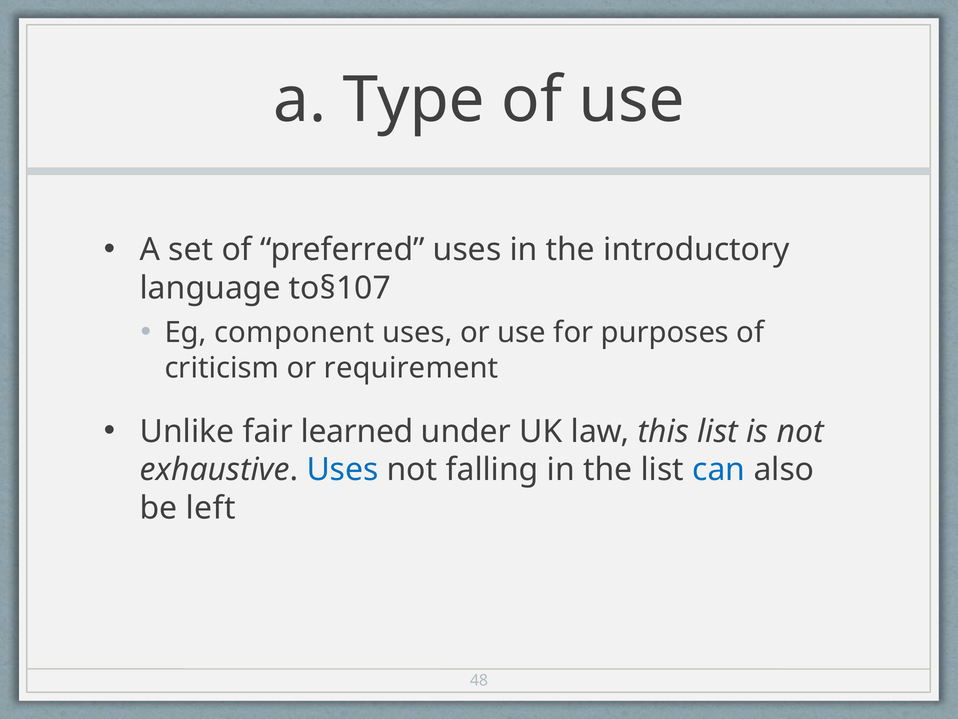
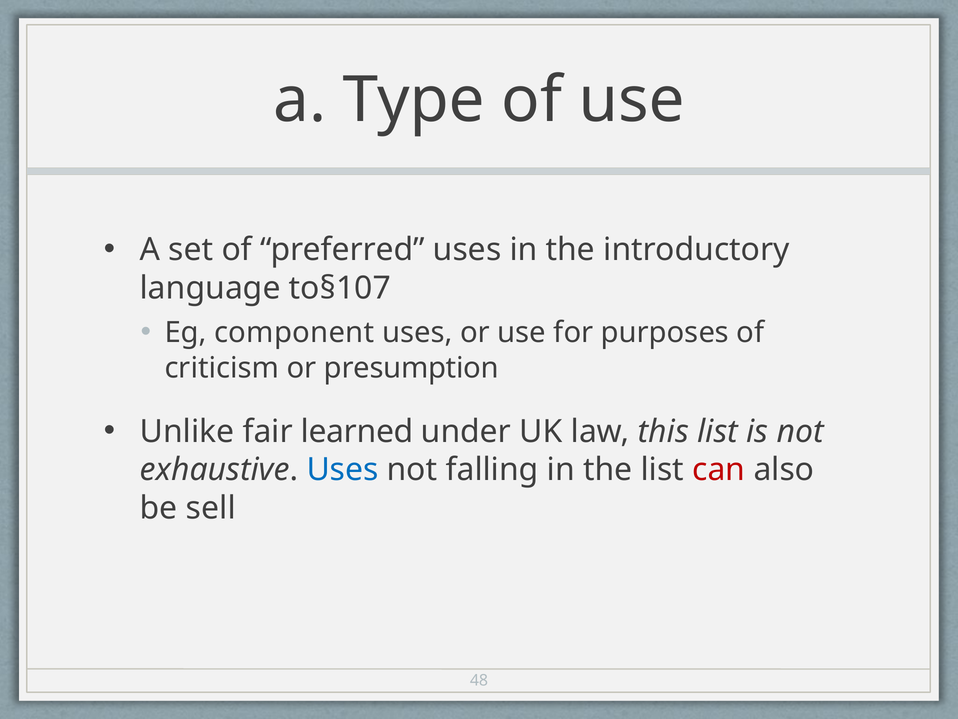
requirement: requirement -> presumption
can colour: blue -> red
left: left -> sell
